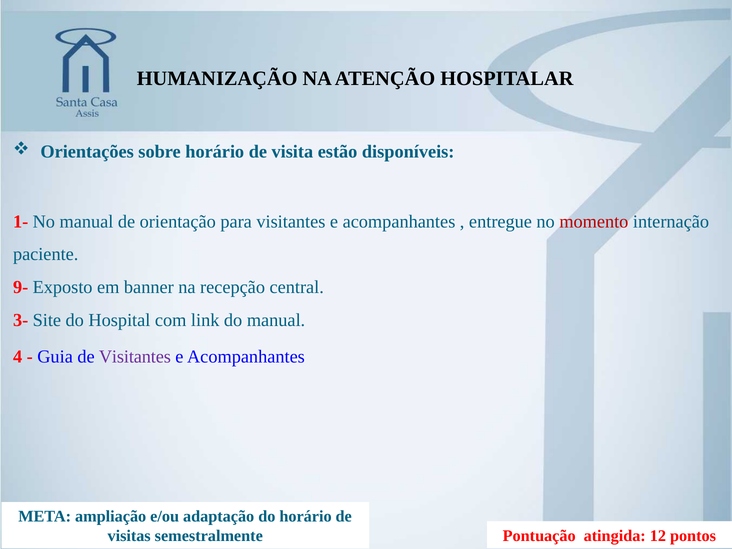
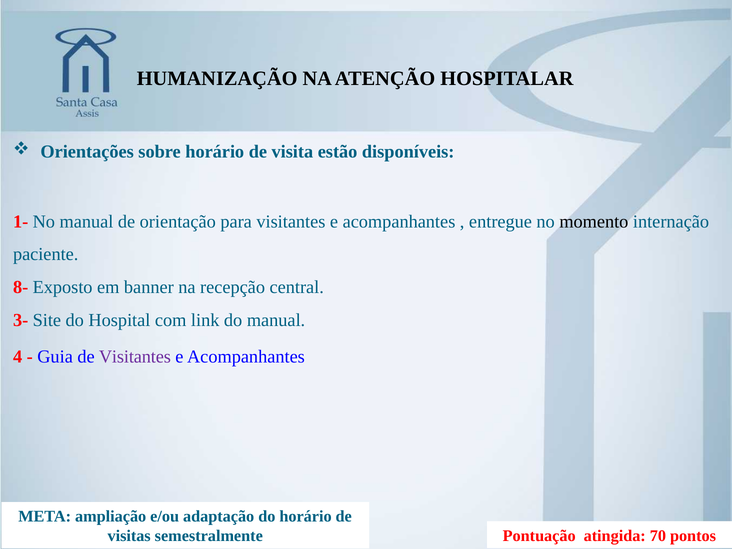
momento colour: red -> black
9-: 9- -> 8-
12: 12 -> 70
